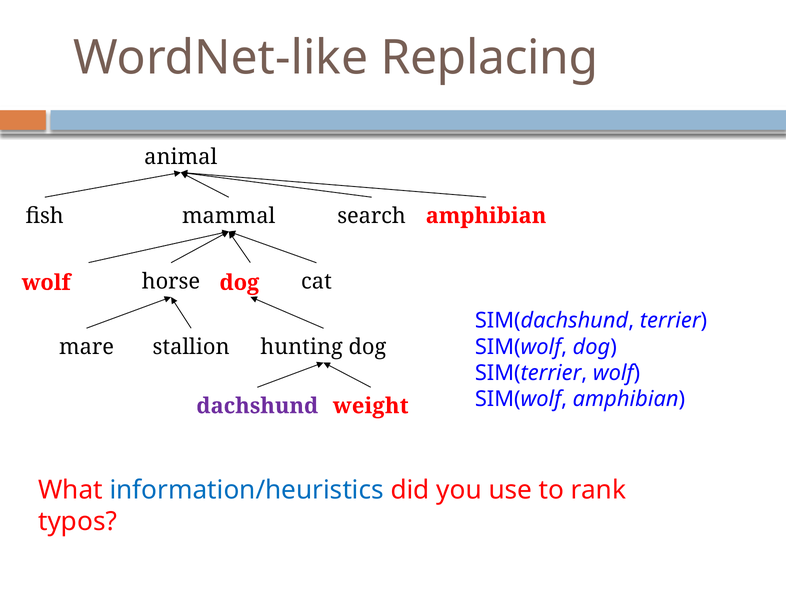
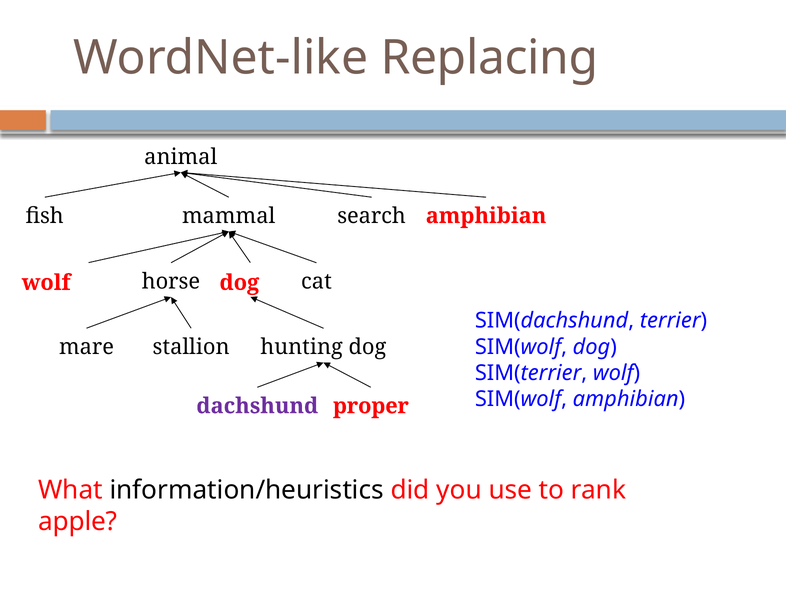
weight: weight -> proper
information/heuristics colour: blue -> black
typos: typos -> apple
